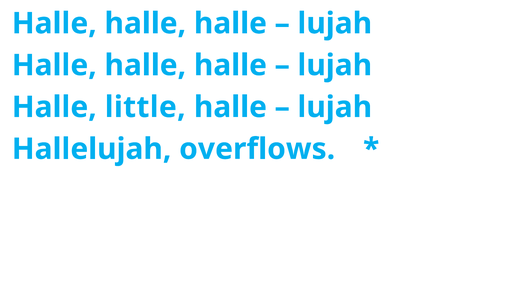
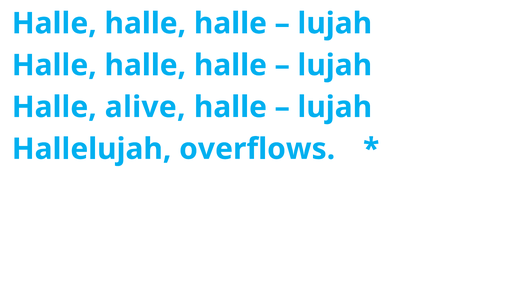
little: little -> alive
